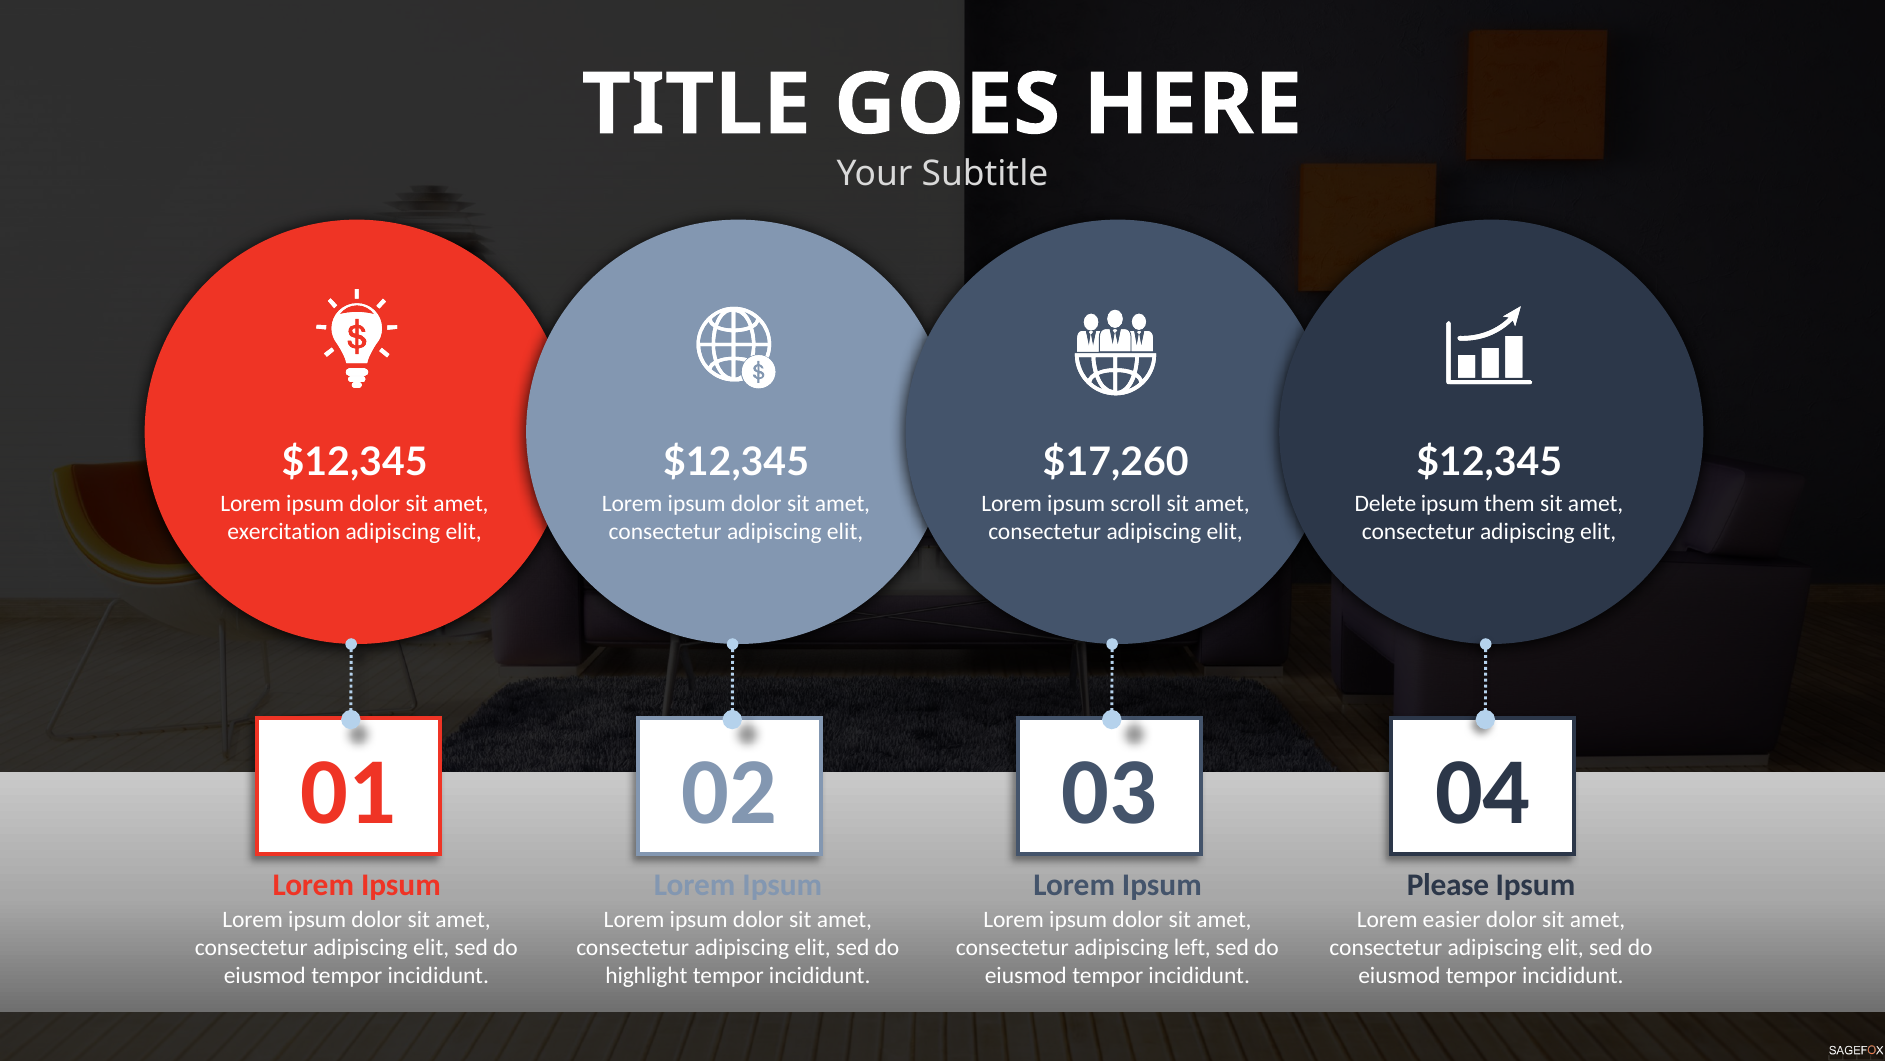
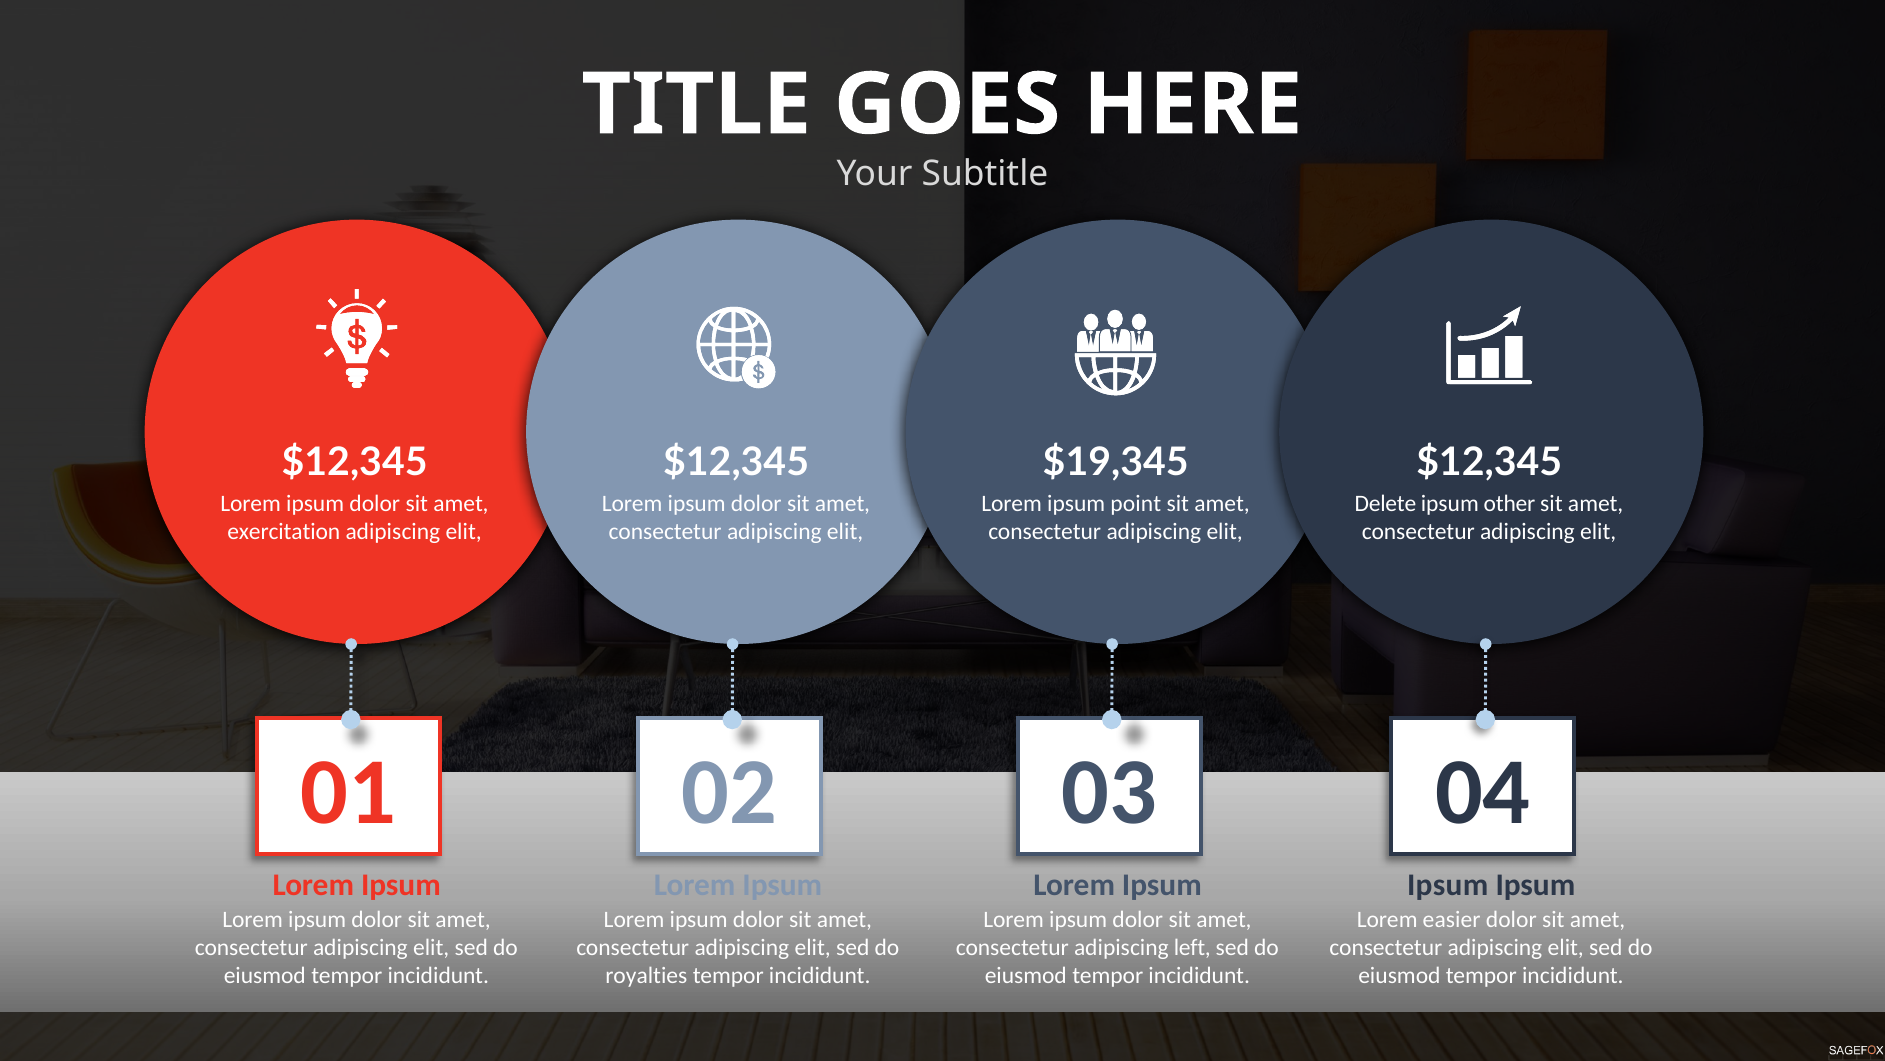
$17,260: $17,260 -> $19,345
scroll: scroll -> point
them: them -> other
Please at (1448, 884): Please -> Ipsum
highlight: highlight -> royalties
